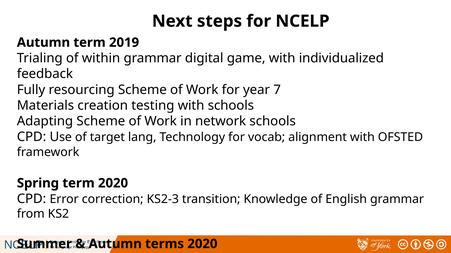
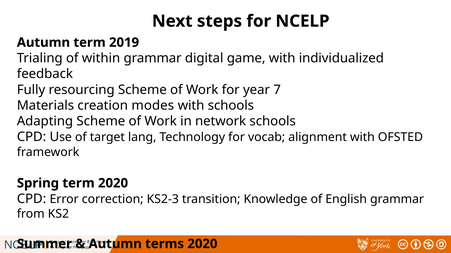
testing: testing -> modes
